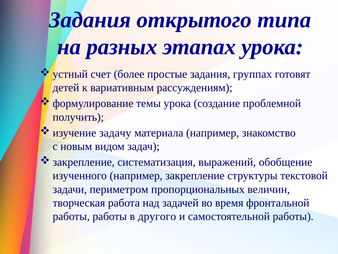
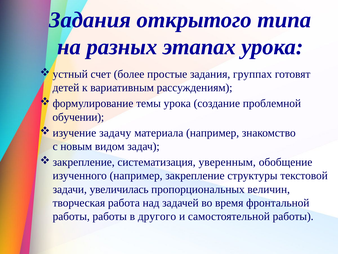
получить: получить -> обучении
выражений: выражений -> уверенным
периметром: периметром -> увеличилась
